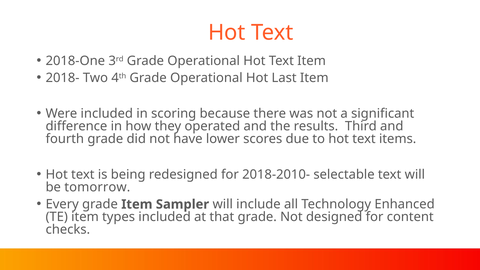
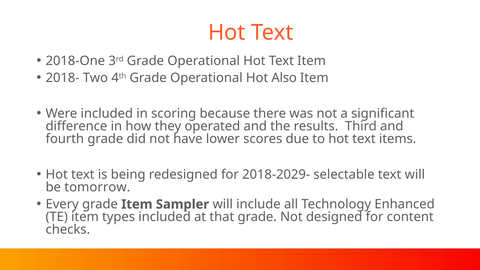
Last: Last -> Also
2018-2010-: 2018-2010- -> 2018-2029-
